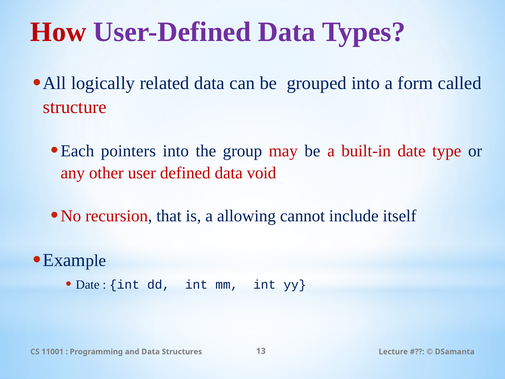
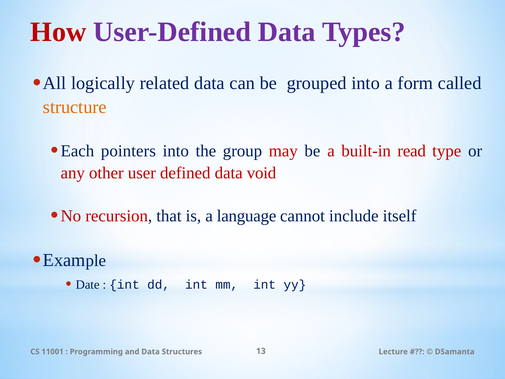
structure colour: red -> orange
built-in date: date -> read
allowing: allowing -> language
